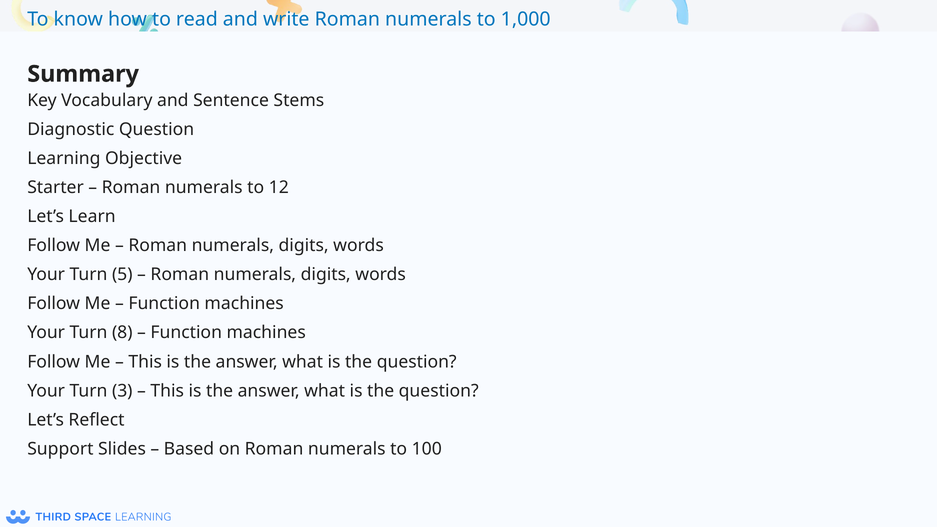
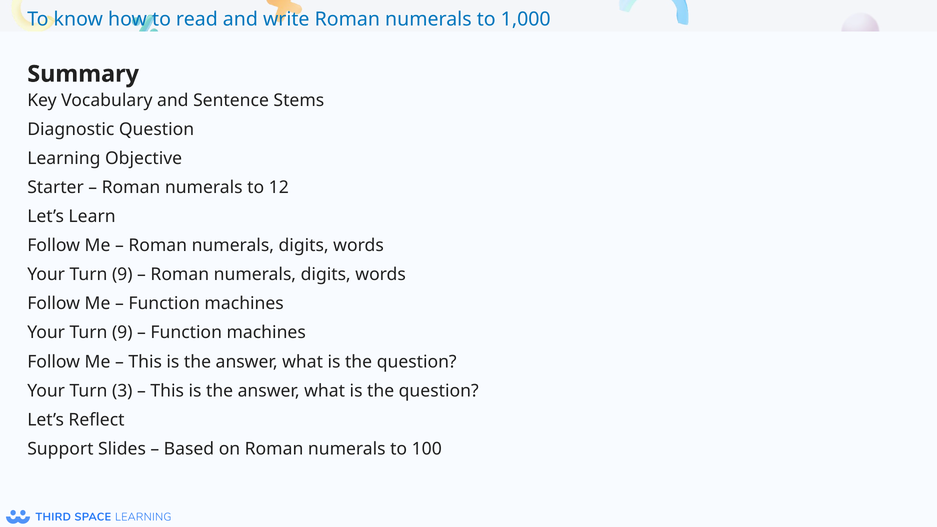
5 at (122, 275): 5 -> 9
8 at (122, 333): 8 -> 9
